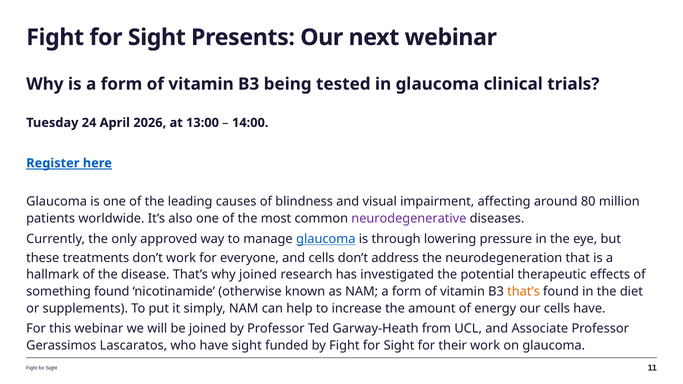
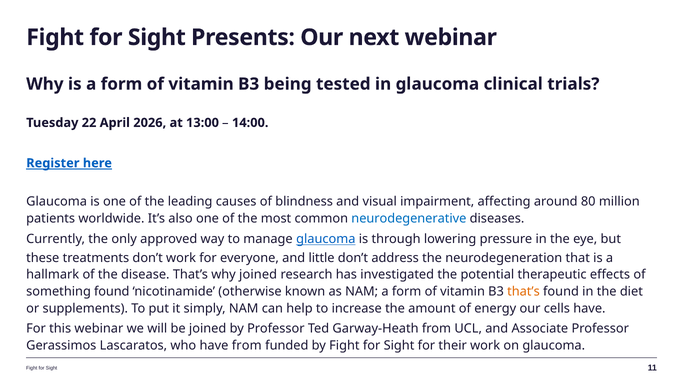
24: 24 -> 22
neurodegenerative colour: purple -> blue
and cells: cells -> little
have sight: sight -> from
